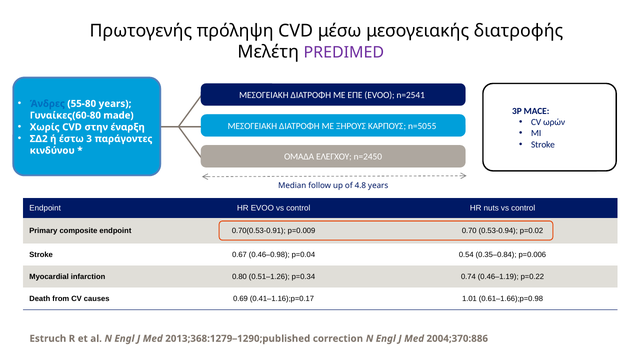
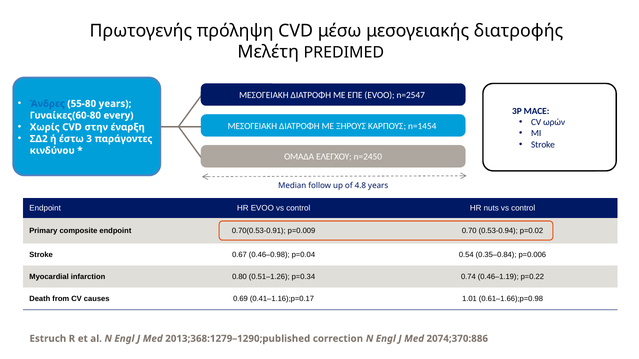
PREDIMED colour: purple -> black
n=2541: n=2541 -> n=2547
made: made -> every
n=5055: n=5055 -> n=1454
2004;370:886: 2004;370:886 -> 2074;370:886
